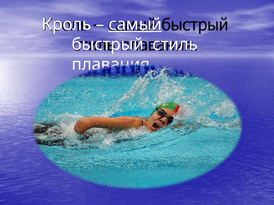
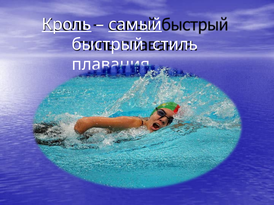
Кроль underline: none -> present
